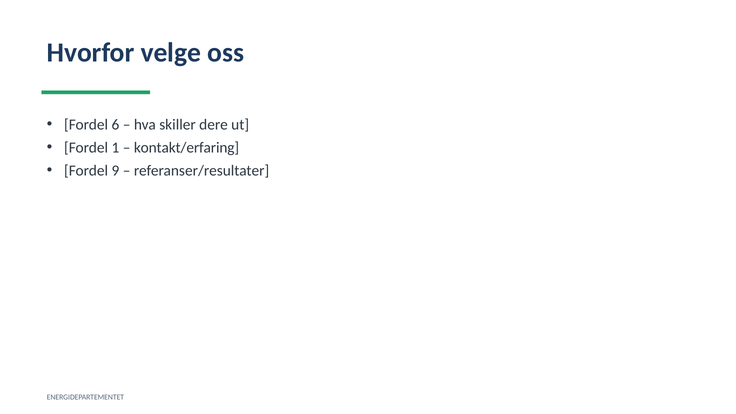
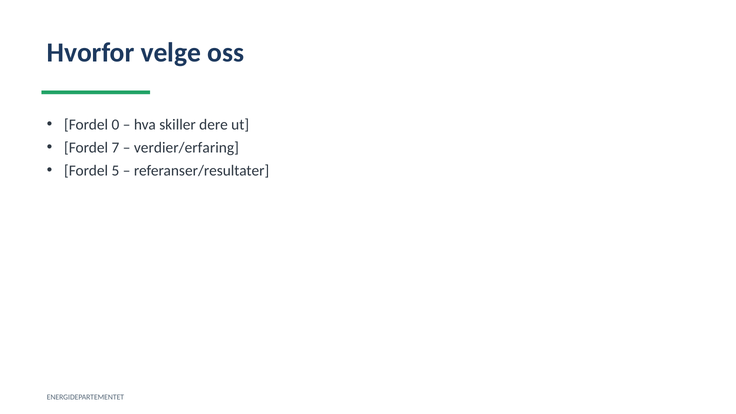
6: 6 -> 0
1: 1 -> 7
kontakt/erfaring: kontakt/erfaring -> verdier/erfaring
9: 9 -> 5
